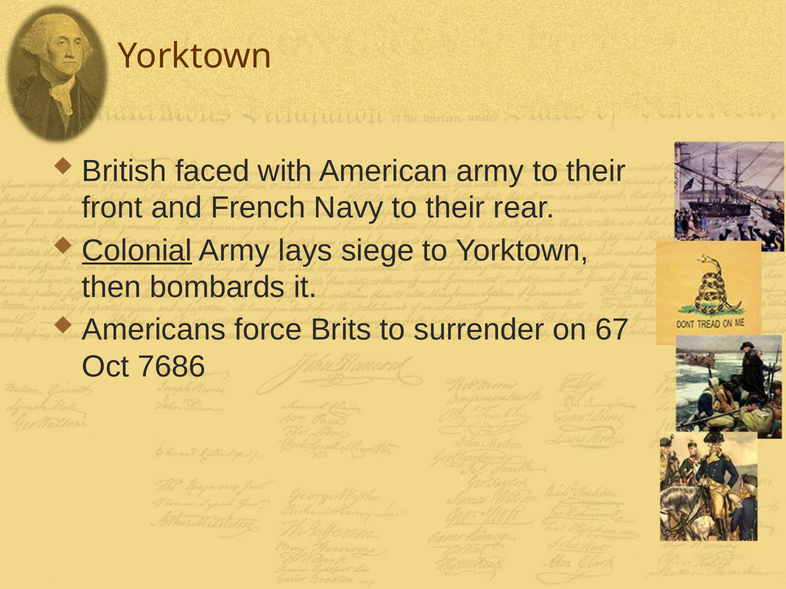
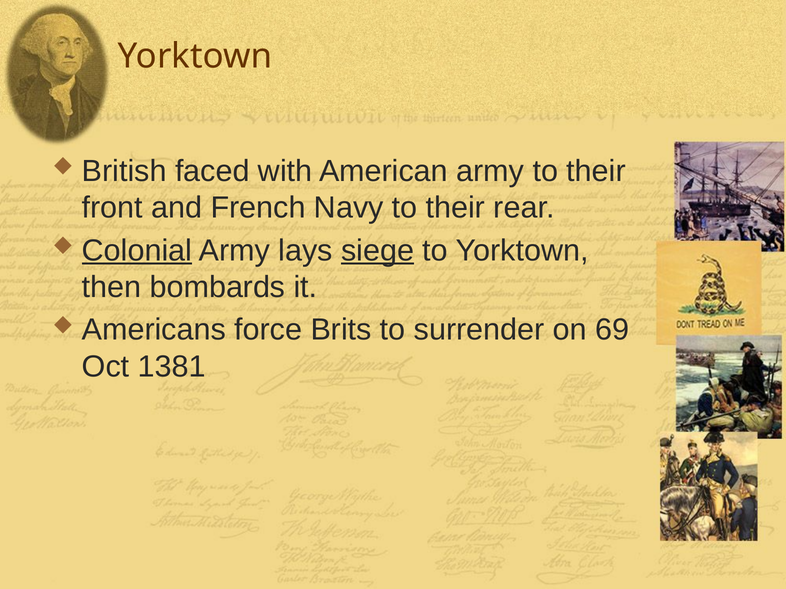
siege underline: none -> present
67: 67 -> 69
7686: 7686 -> 1381
